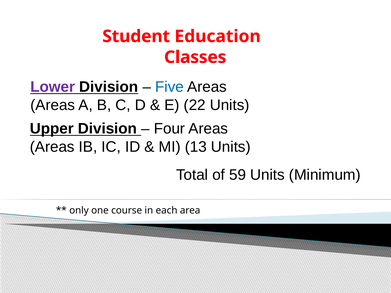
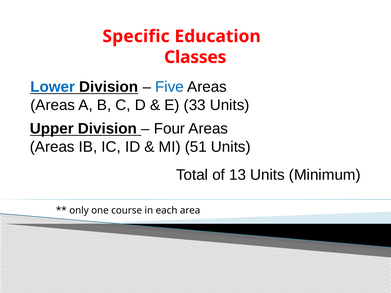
Student: Student -> Specific
Lower colour: purple -> blue
22: 22 -> 33
13: 13 -> 51
59: 59 -> 13
